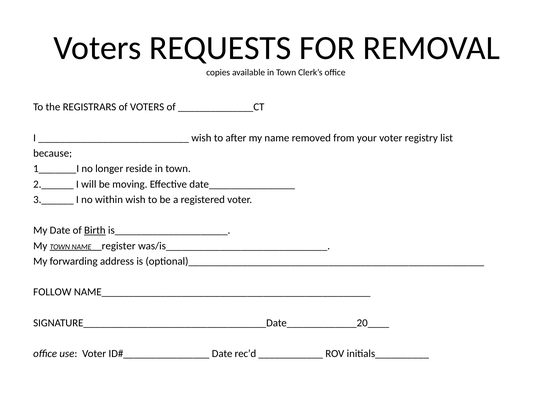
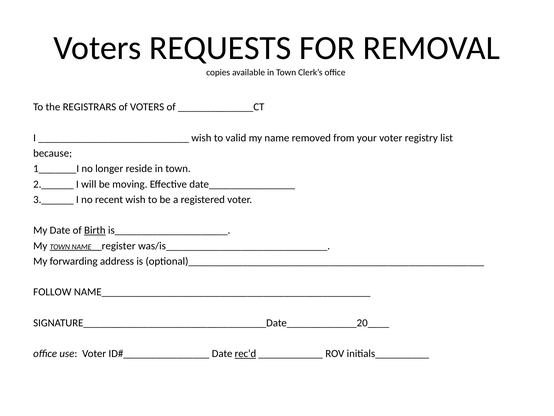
after: after -> valid
within: within -> recent
rec’d underline: none -> present
